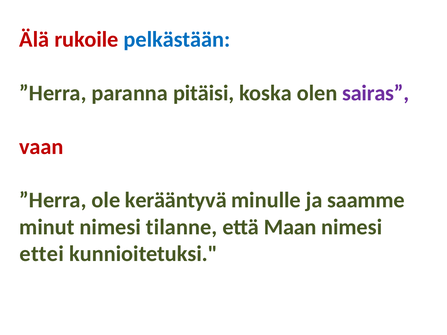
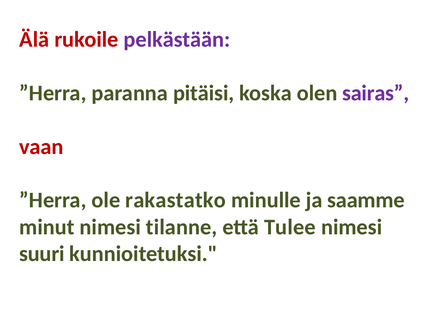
pelkästään colour: blue -> purple
kerääntyvä: kerääntyvä -> rakastatko
Maan: Maan -> Tulee
ettei: ettei -> suuri
